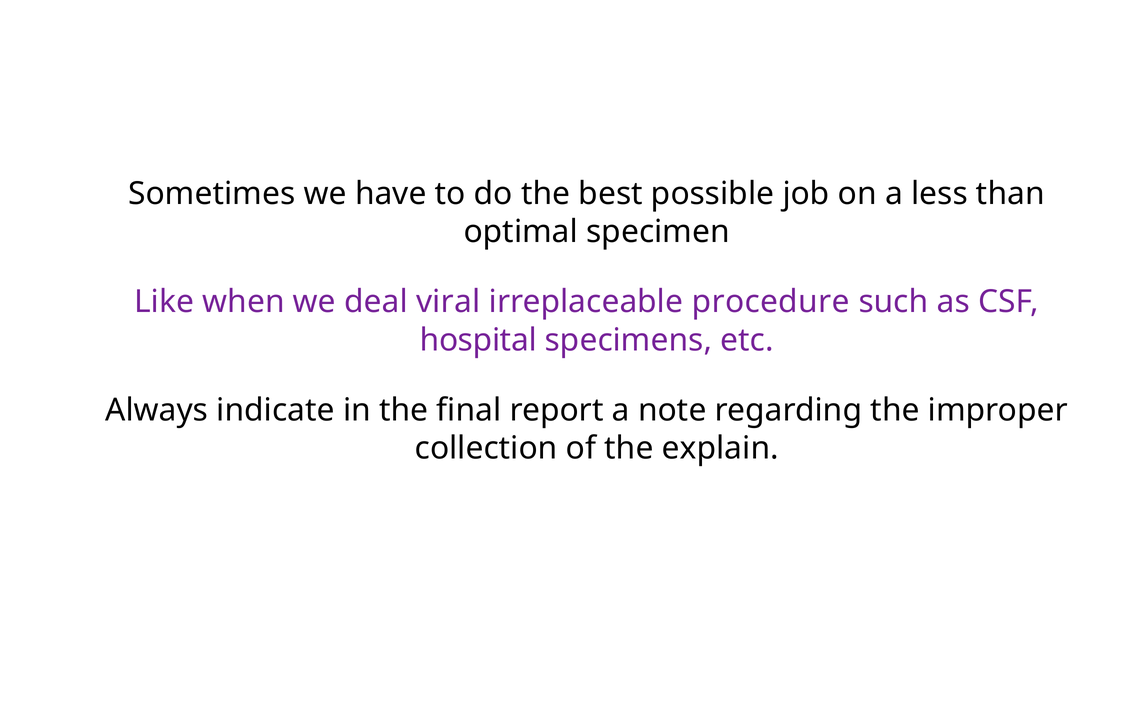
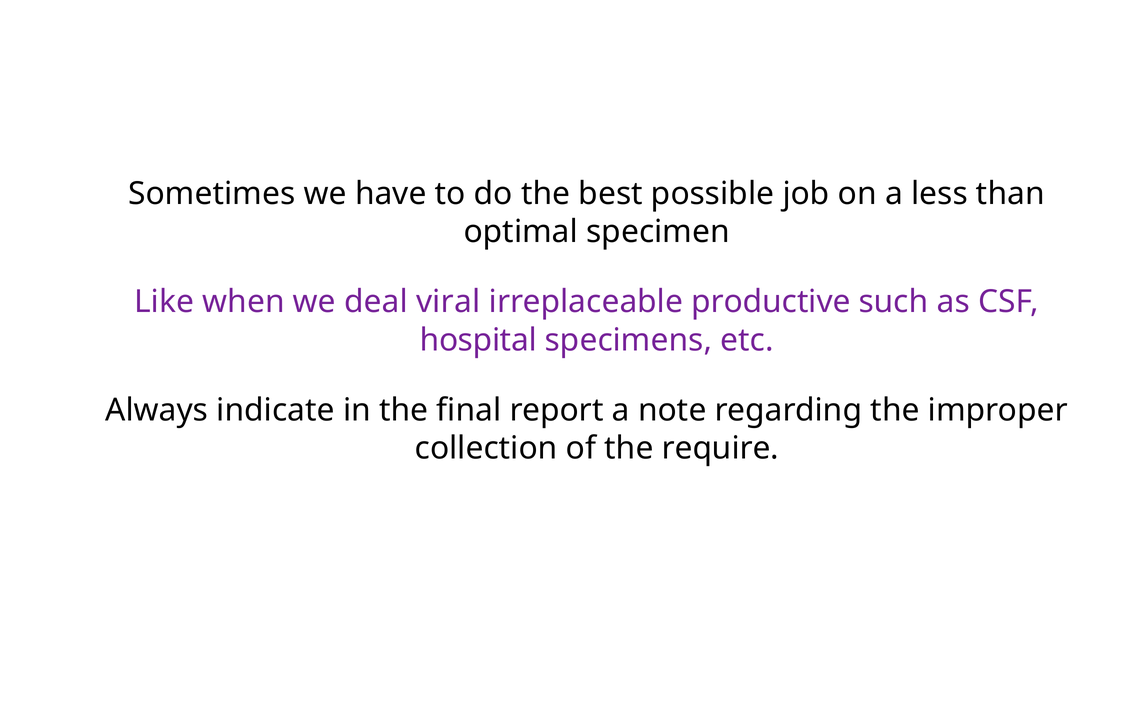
procedure: procedure -> productive
explain: explain -> require
